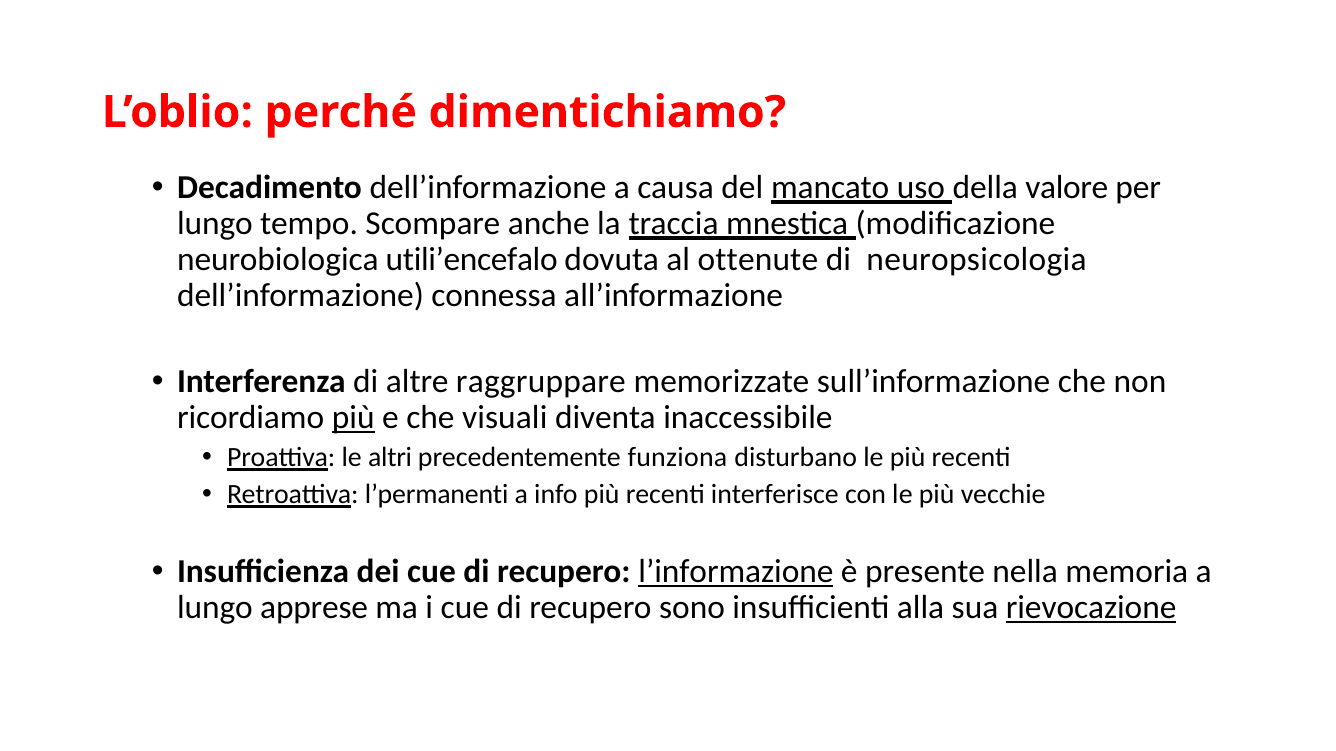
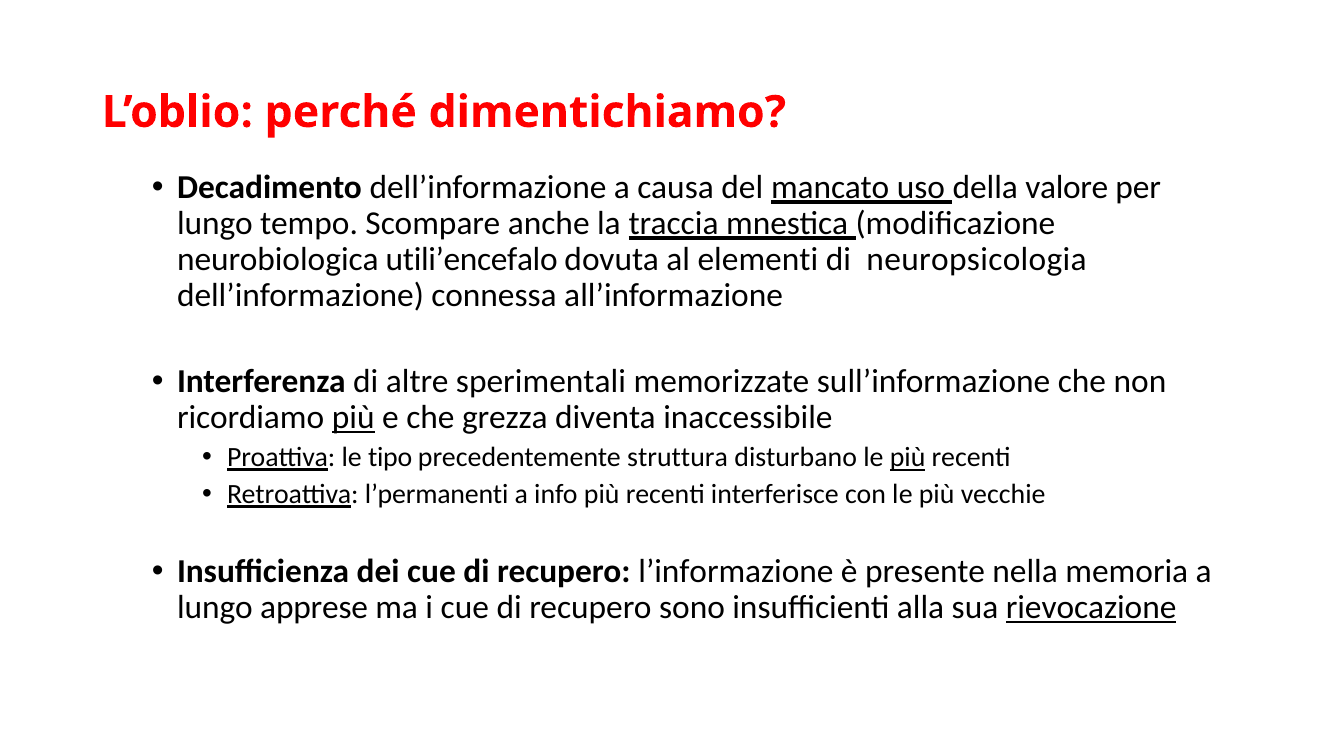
ottenute: ottenute -> elementi
raggruppare: raggruppare -> sperimentali
visuali: visuali -> grezza
altri: altri -> tipo
funziona: funziona -> struttura
più at (908, 458) underline: none -> present
l’informazione underline: present -> none
